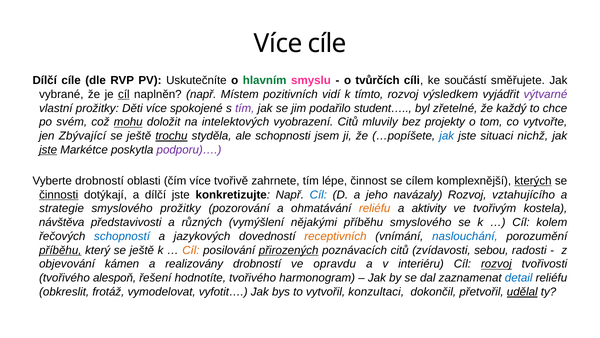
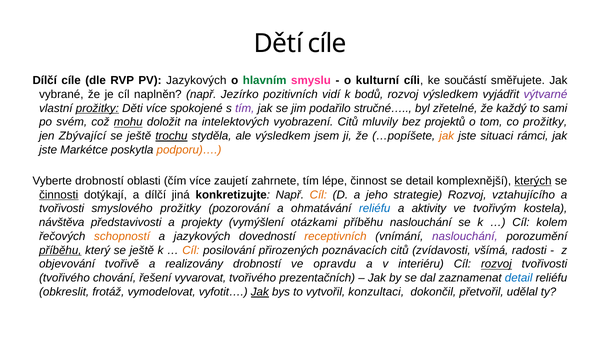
Více at (278, 43): Více -> Dětí
PV Uskutečníte: Uskutečníte -> Jazykových
tvůrčích: tvůrčích -> kulturní
cíl at (124, 94) underline: present -> none
Místem: Místem -> Jezírko
tímto: tímto -> bodů
prožitky at (97, 108) underline: none -> present
student…: student… -> stručné…
chce: chce -> sami
projekty: projekty -> projektů
co vytvořte: vytvořte -> prožitky
ale schopnosti: schopnosti -> výsledkem
jak at (447, 136) colour: blue -> orange
nichž: nichž -> rámci
jste at (48, 150) underline: present -> none
podporu)… colour: purple -> orange
tvořivě: tvořivě -> zaujetí
se cílem: cílem -> detail
dílčí jste: jste -> jiná
Cíl at (318, 194) colour: blue -> orange
navázaly: navázaly -> strategie
strategie at (62, 208): strategie -> tvořivosti
reliéfu at (375, 208) colour: orange -> blue
různých: různých -> projekty
nějakými: nějakými -> otázkami
příběhu smyslového: smyslového -> naslouchání
schopností colour: blue -> orange
naslouchání at (465, 236) colour: blue -> purple
přirozených underline: present -> none
sebou: sebou -> všímá
kámen: kámen -> tvořivě
alespoň: alespoň -> chování
hodnotíte: hodnotíte -> vyvarovat
harmonogram: harmonogram -> prezentačních
Jak at (260, 292) underline: none -> present
udělal underline: present -> none
